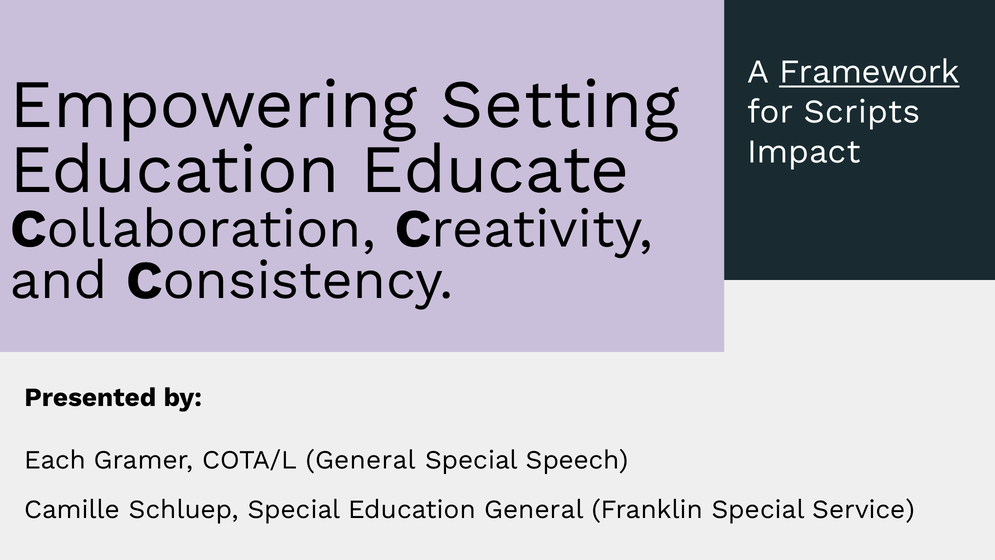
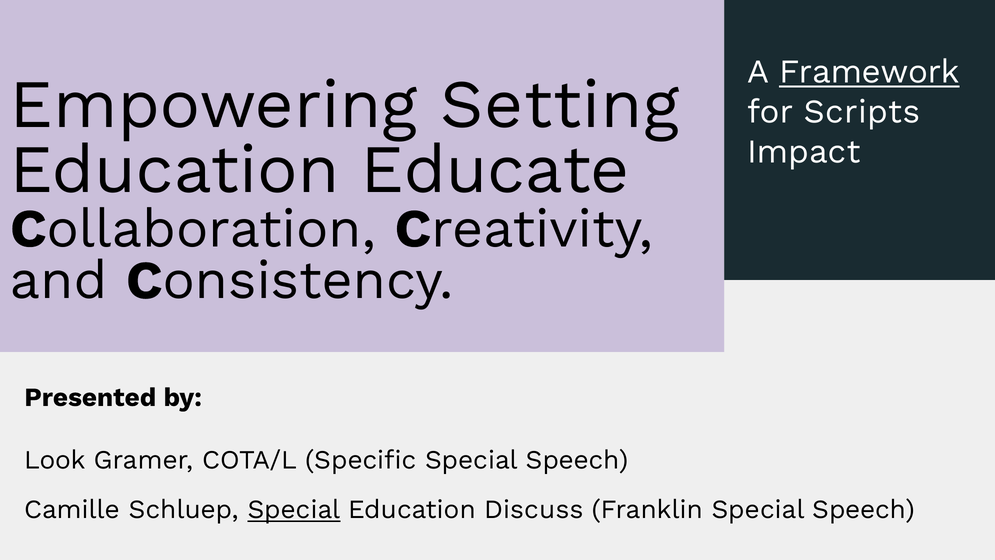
Each: Each -> Look
COTA/L General: General -> Specific
Special at (294, 510) underline: none -> present
Education General: General -> Discuss
Franklin Special Service: Service -> Speech
